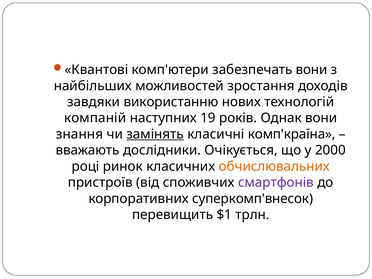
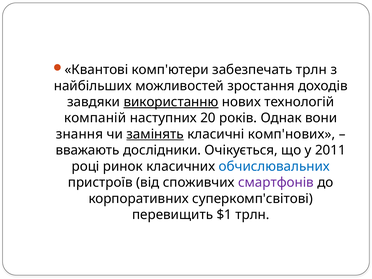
забезпечать вони: вони -> трлн
використанню underline: none -> present
19: 19 -> 20
комп'країна: комп'країна -> комп'нових
2000: 2000 -> 2011
обчислювальних colour: orange -> blue
суперкомп'внесок: суперкомп'внесок -> суперкомп'світові
